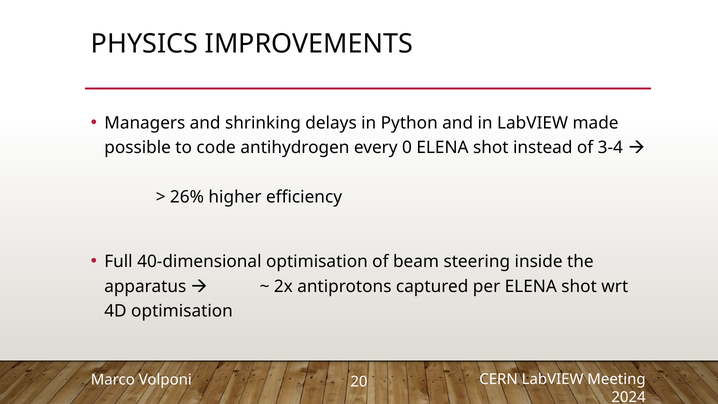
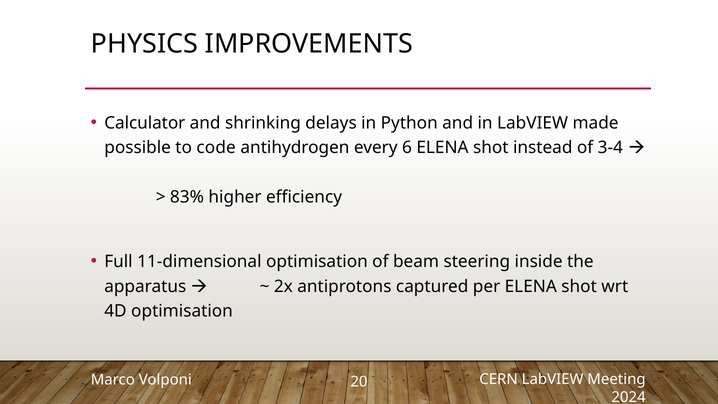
Managers: Managers -> Calculator
0: 0 -> 6
26%: 26% -> 83%
40-dimensional: 40-dimensional -> 11-dimensional
